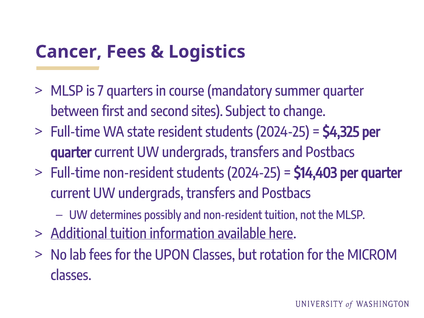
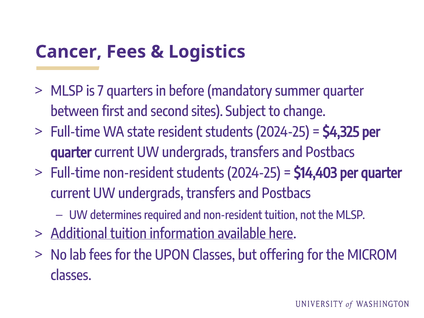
course: course -> before
possibly: possibly -> required
rotation: rotation -> offering
